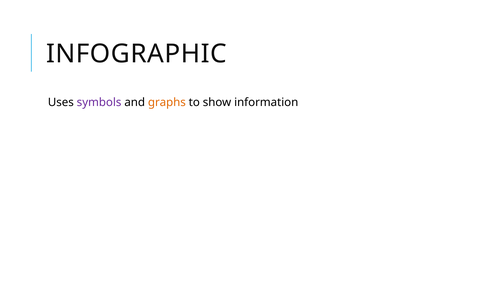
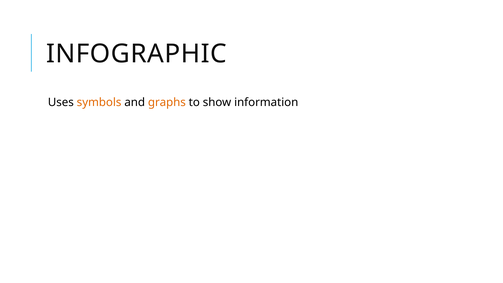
symbols colour: purple -> orange
